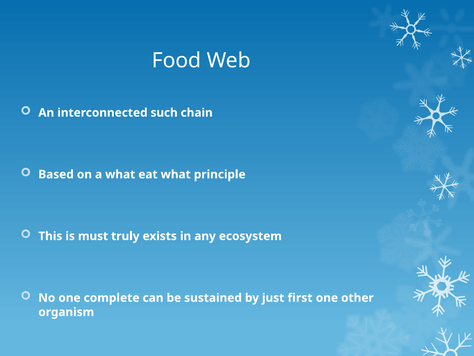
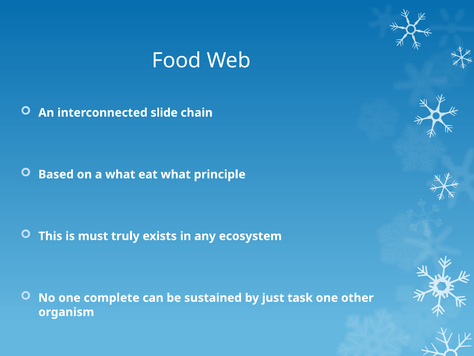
such: such -> slide
first: first -> task
